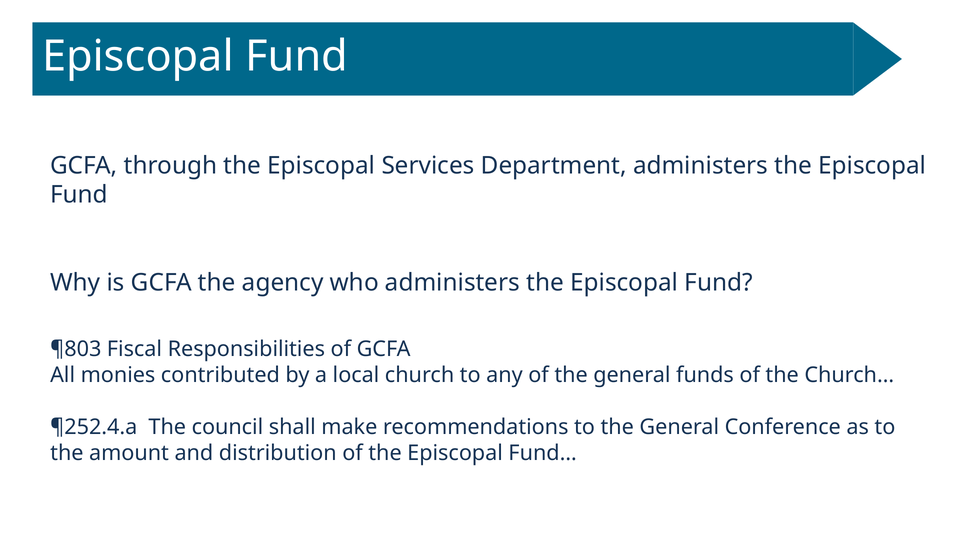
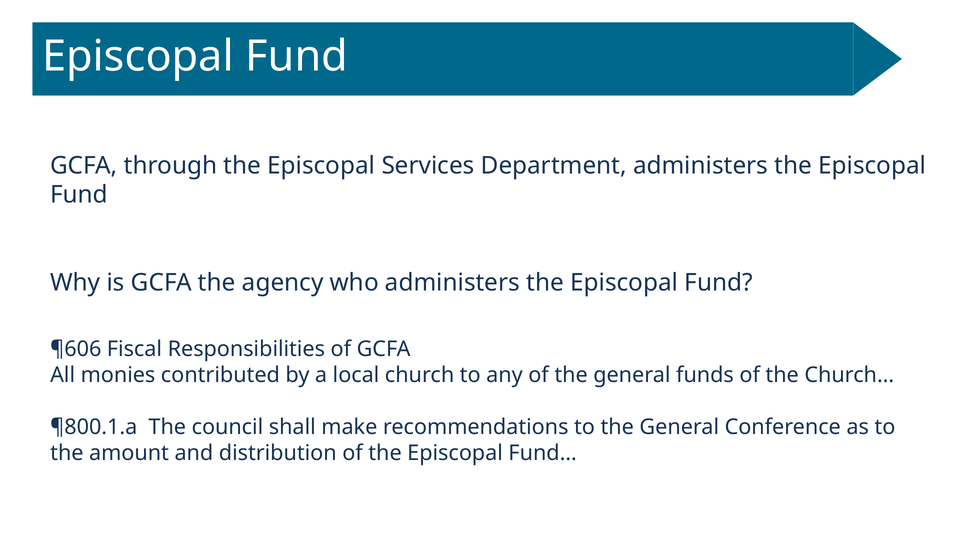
¶803: ¶803 -> ¶606
¶252.4.a: ¶252.4.a -> ¶800.1.a
